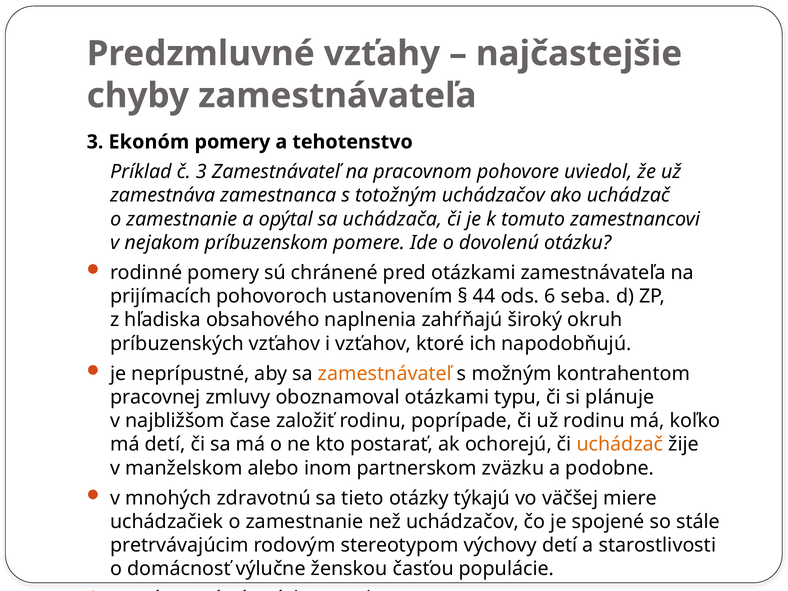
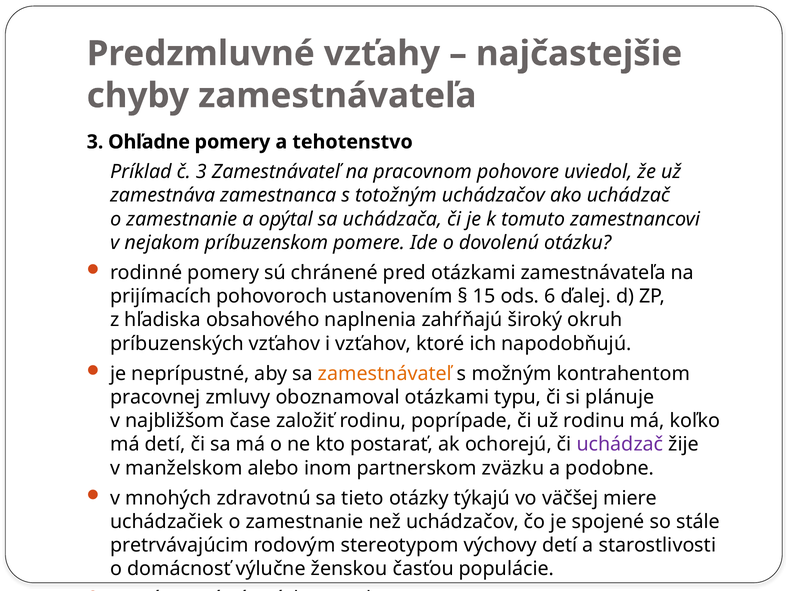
Ekonóm: Ekonóm -> Ohľadne
44: 44 -> 15
seba: seba -> ďalej
uchádzač at (620, 444) colour: orange -> purple
